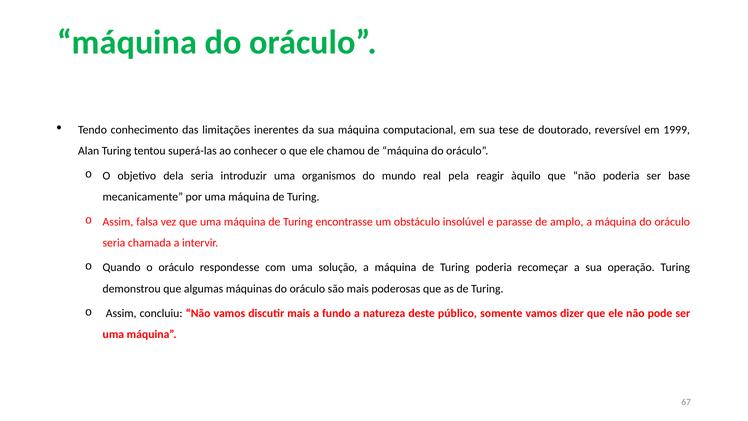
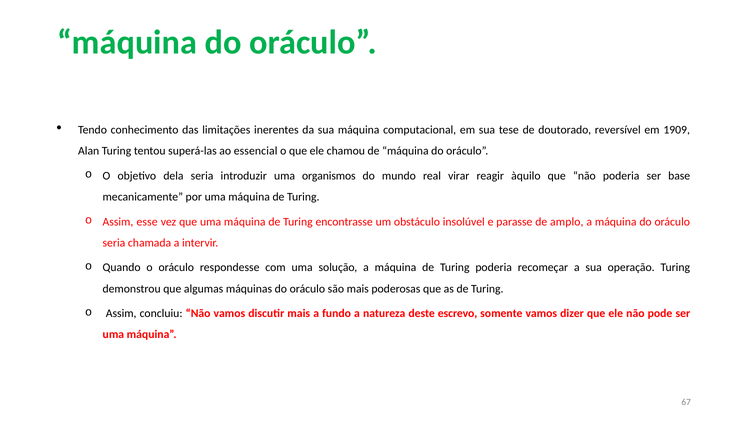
1999: 1999 -> 1909
conhecer: conhecer -> essencial
pela: pela -> virar
falsa: falsa -> esse
público: público -> escrevo
